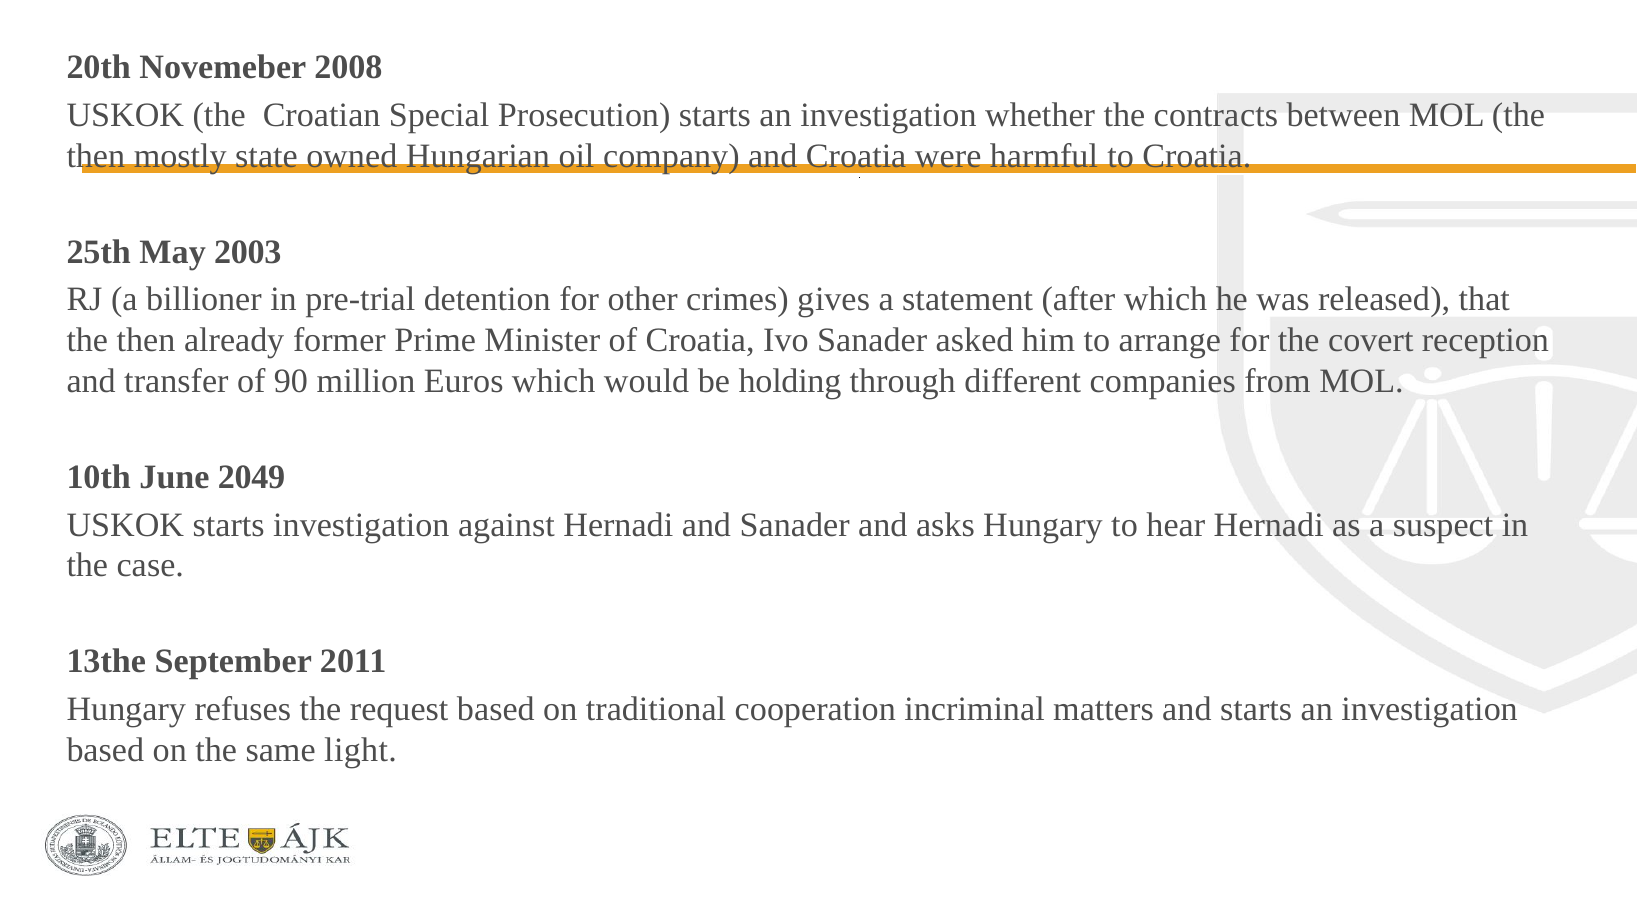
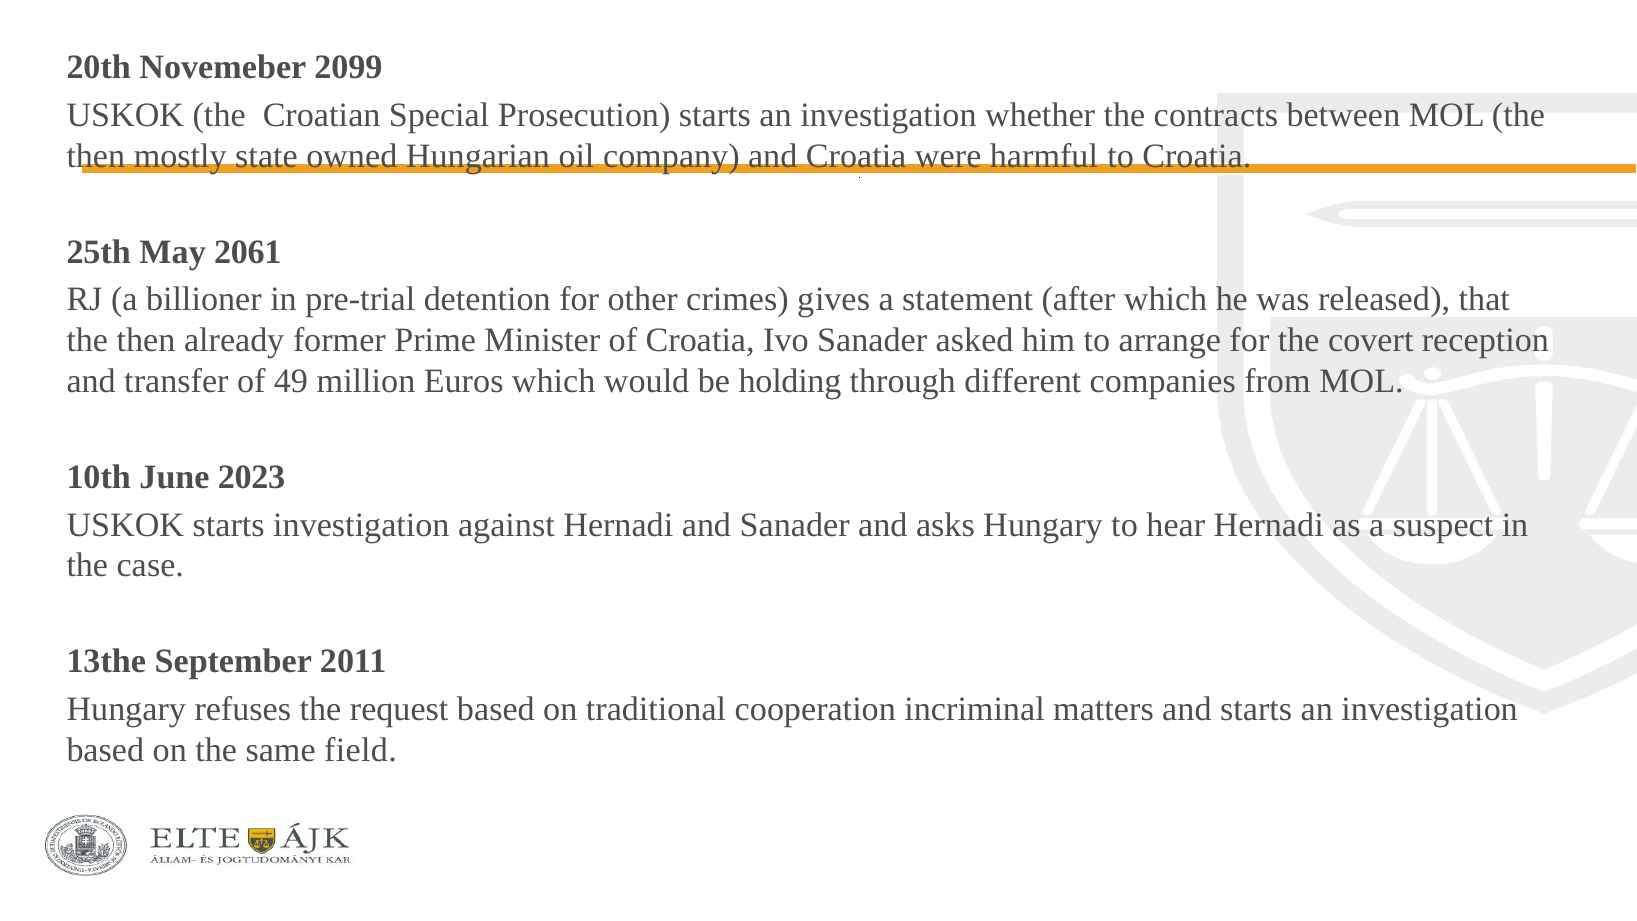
2008: 2008 -> 2099
2003: 2003 -> 2061
90: 90 -> 49
2049: 2049 -> 2023
light: light -> field
